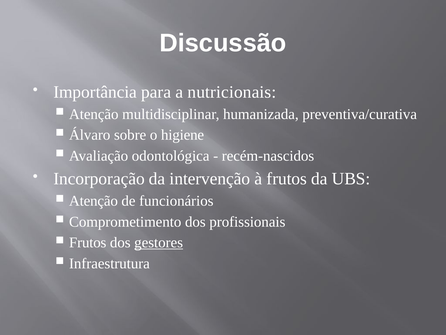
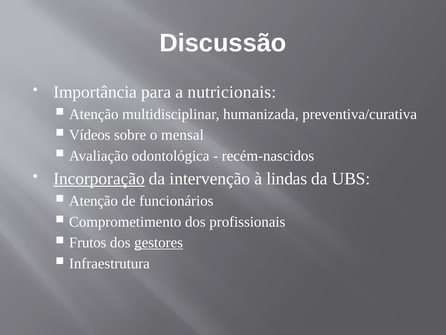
Álvaro: Álvaro -> Vídeos
higiene: higiene -> mensal
Incorporação underline: none -> present
à frutos: frutos -> lindas
